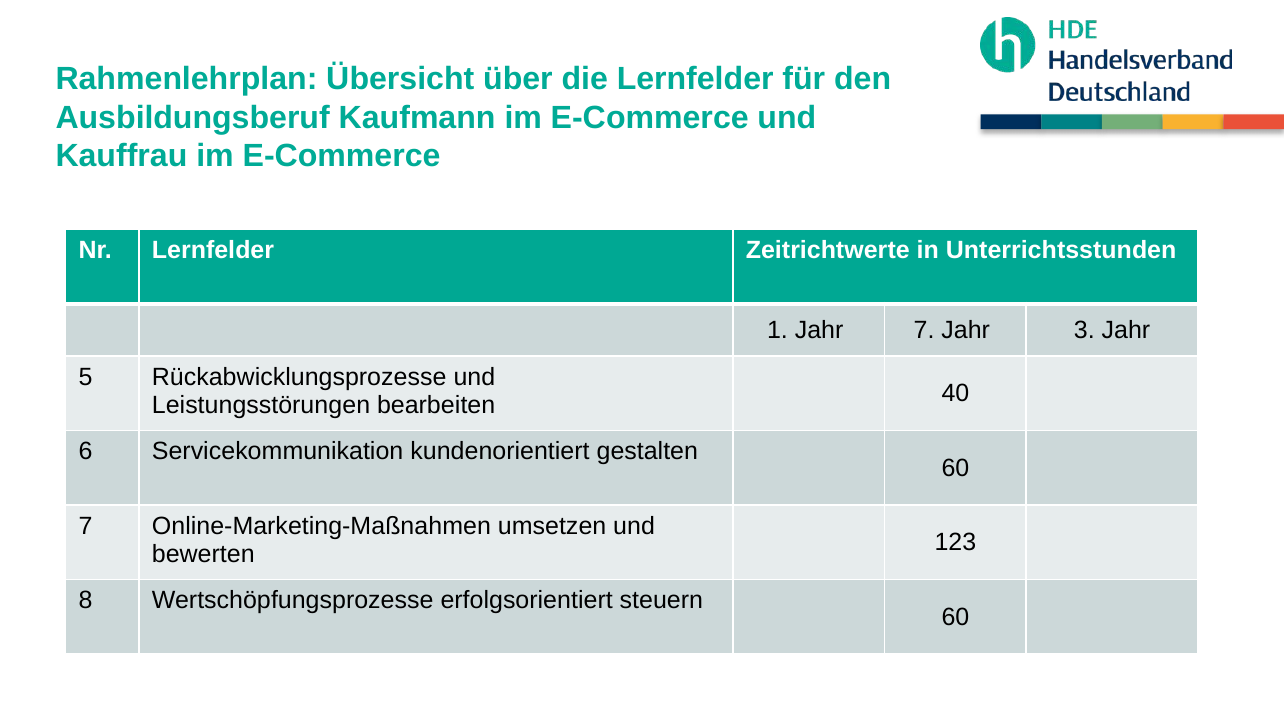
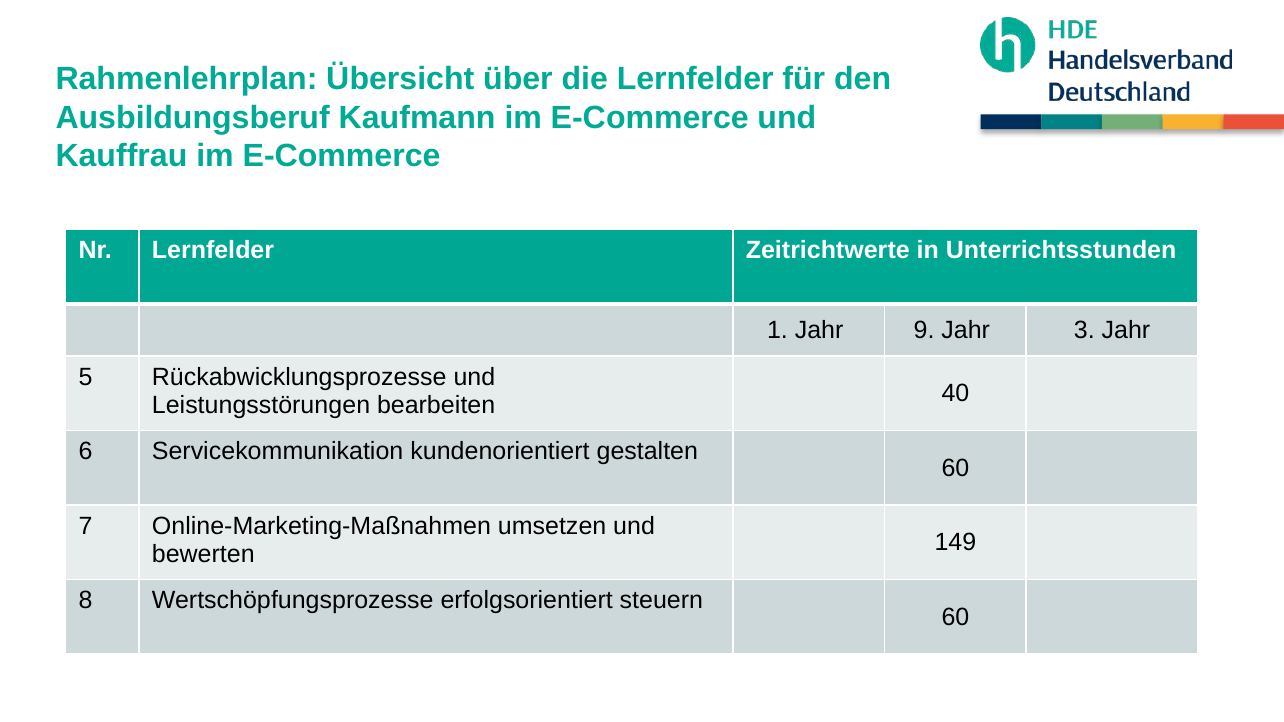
Jahr 7: 7 -> 9
123: 123 -> 149
